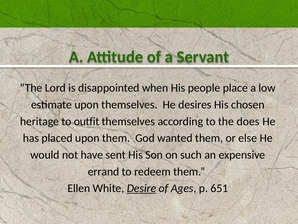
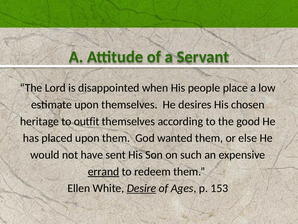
does: does -> good
errand underline: none -> present
651: 651 -> 153
